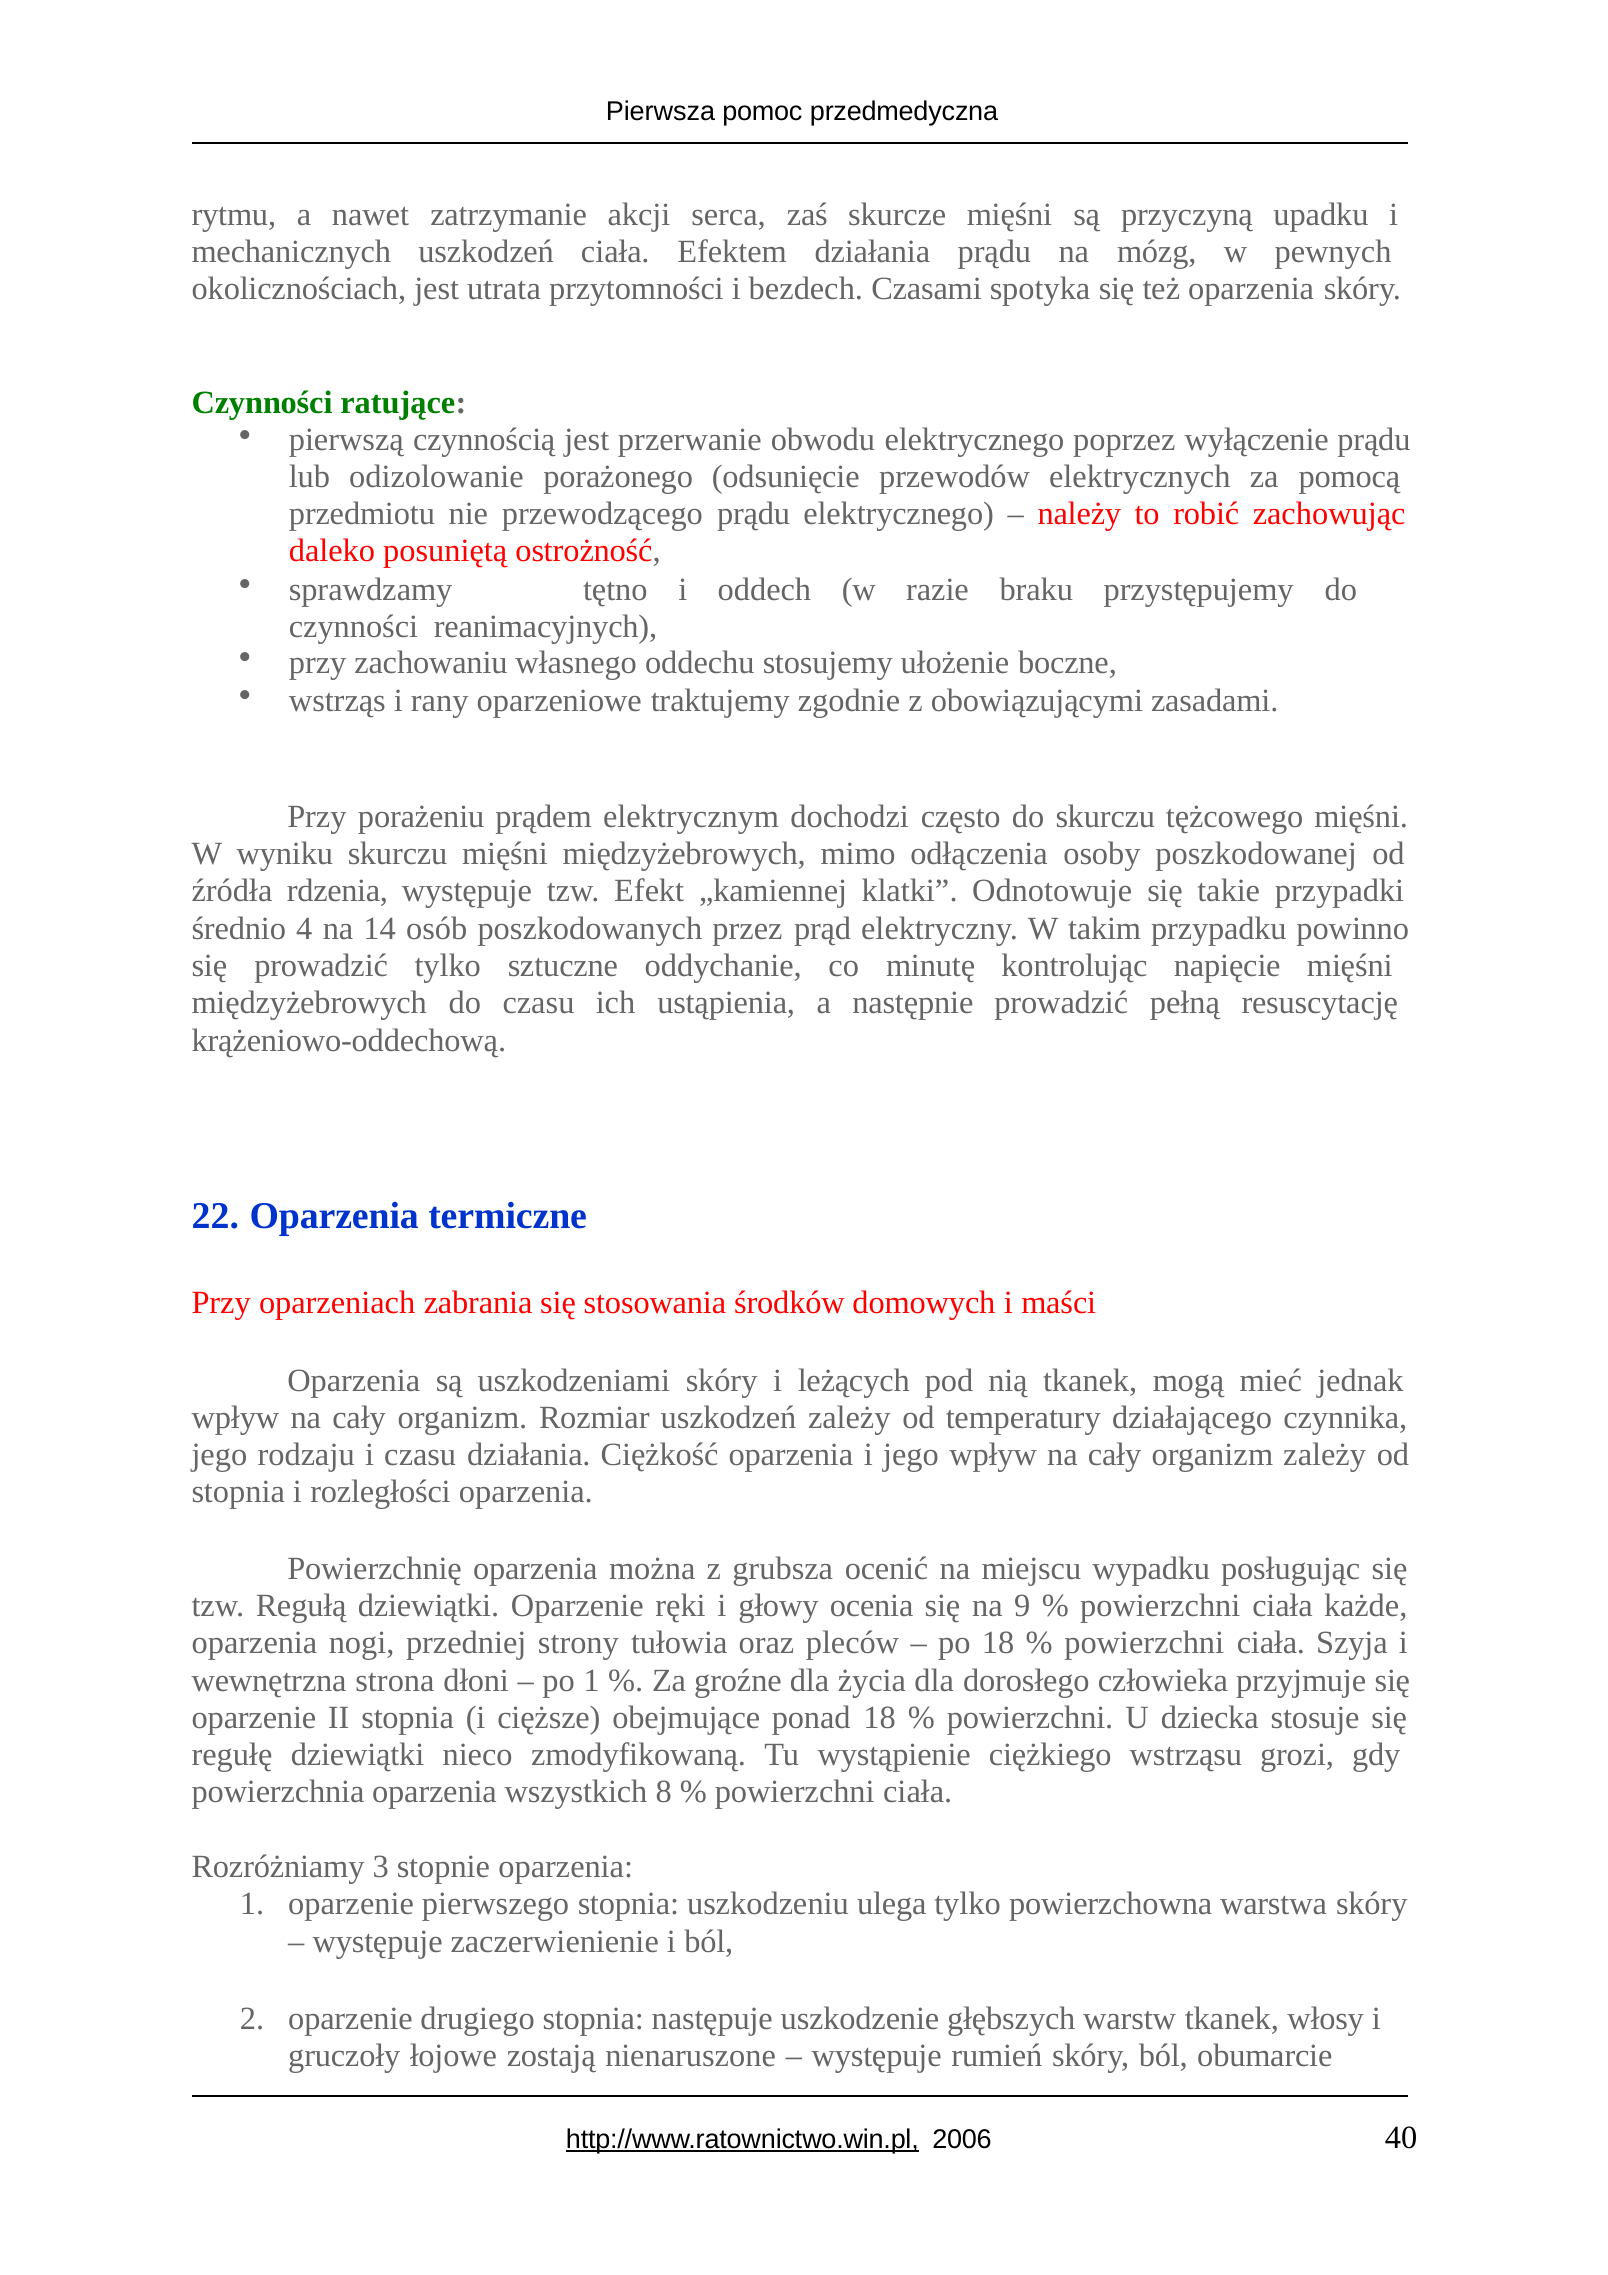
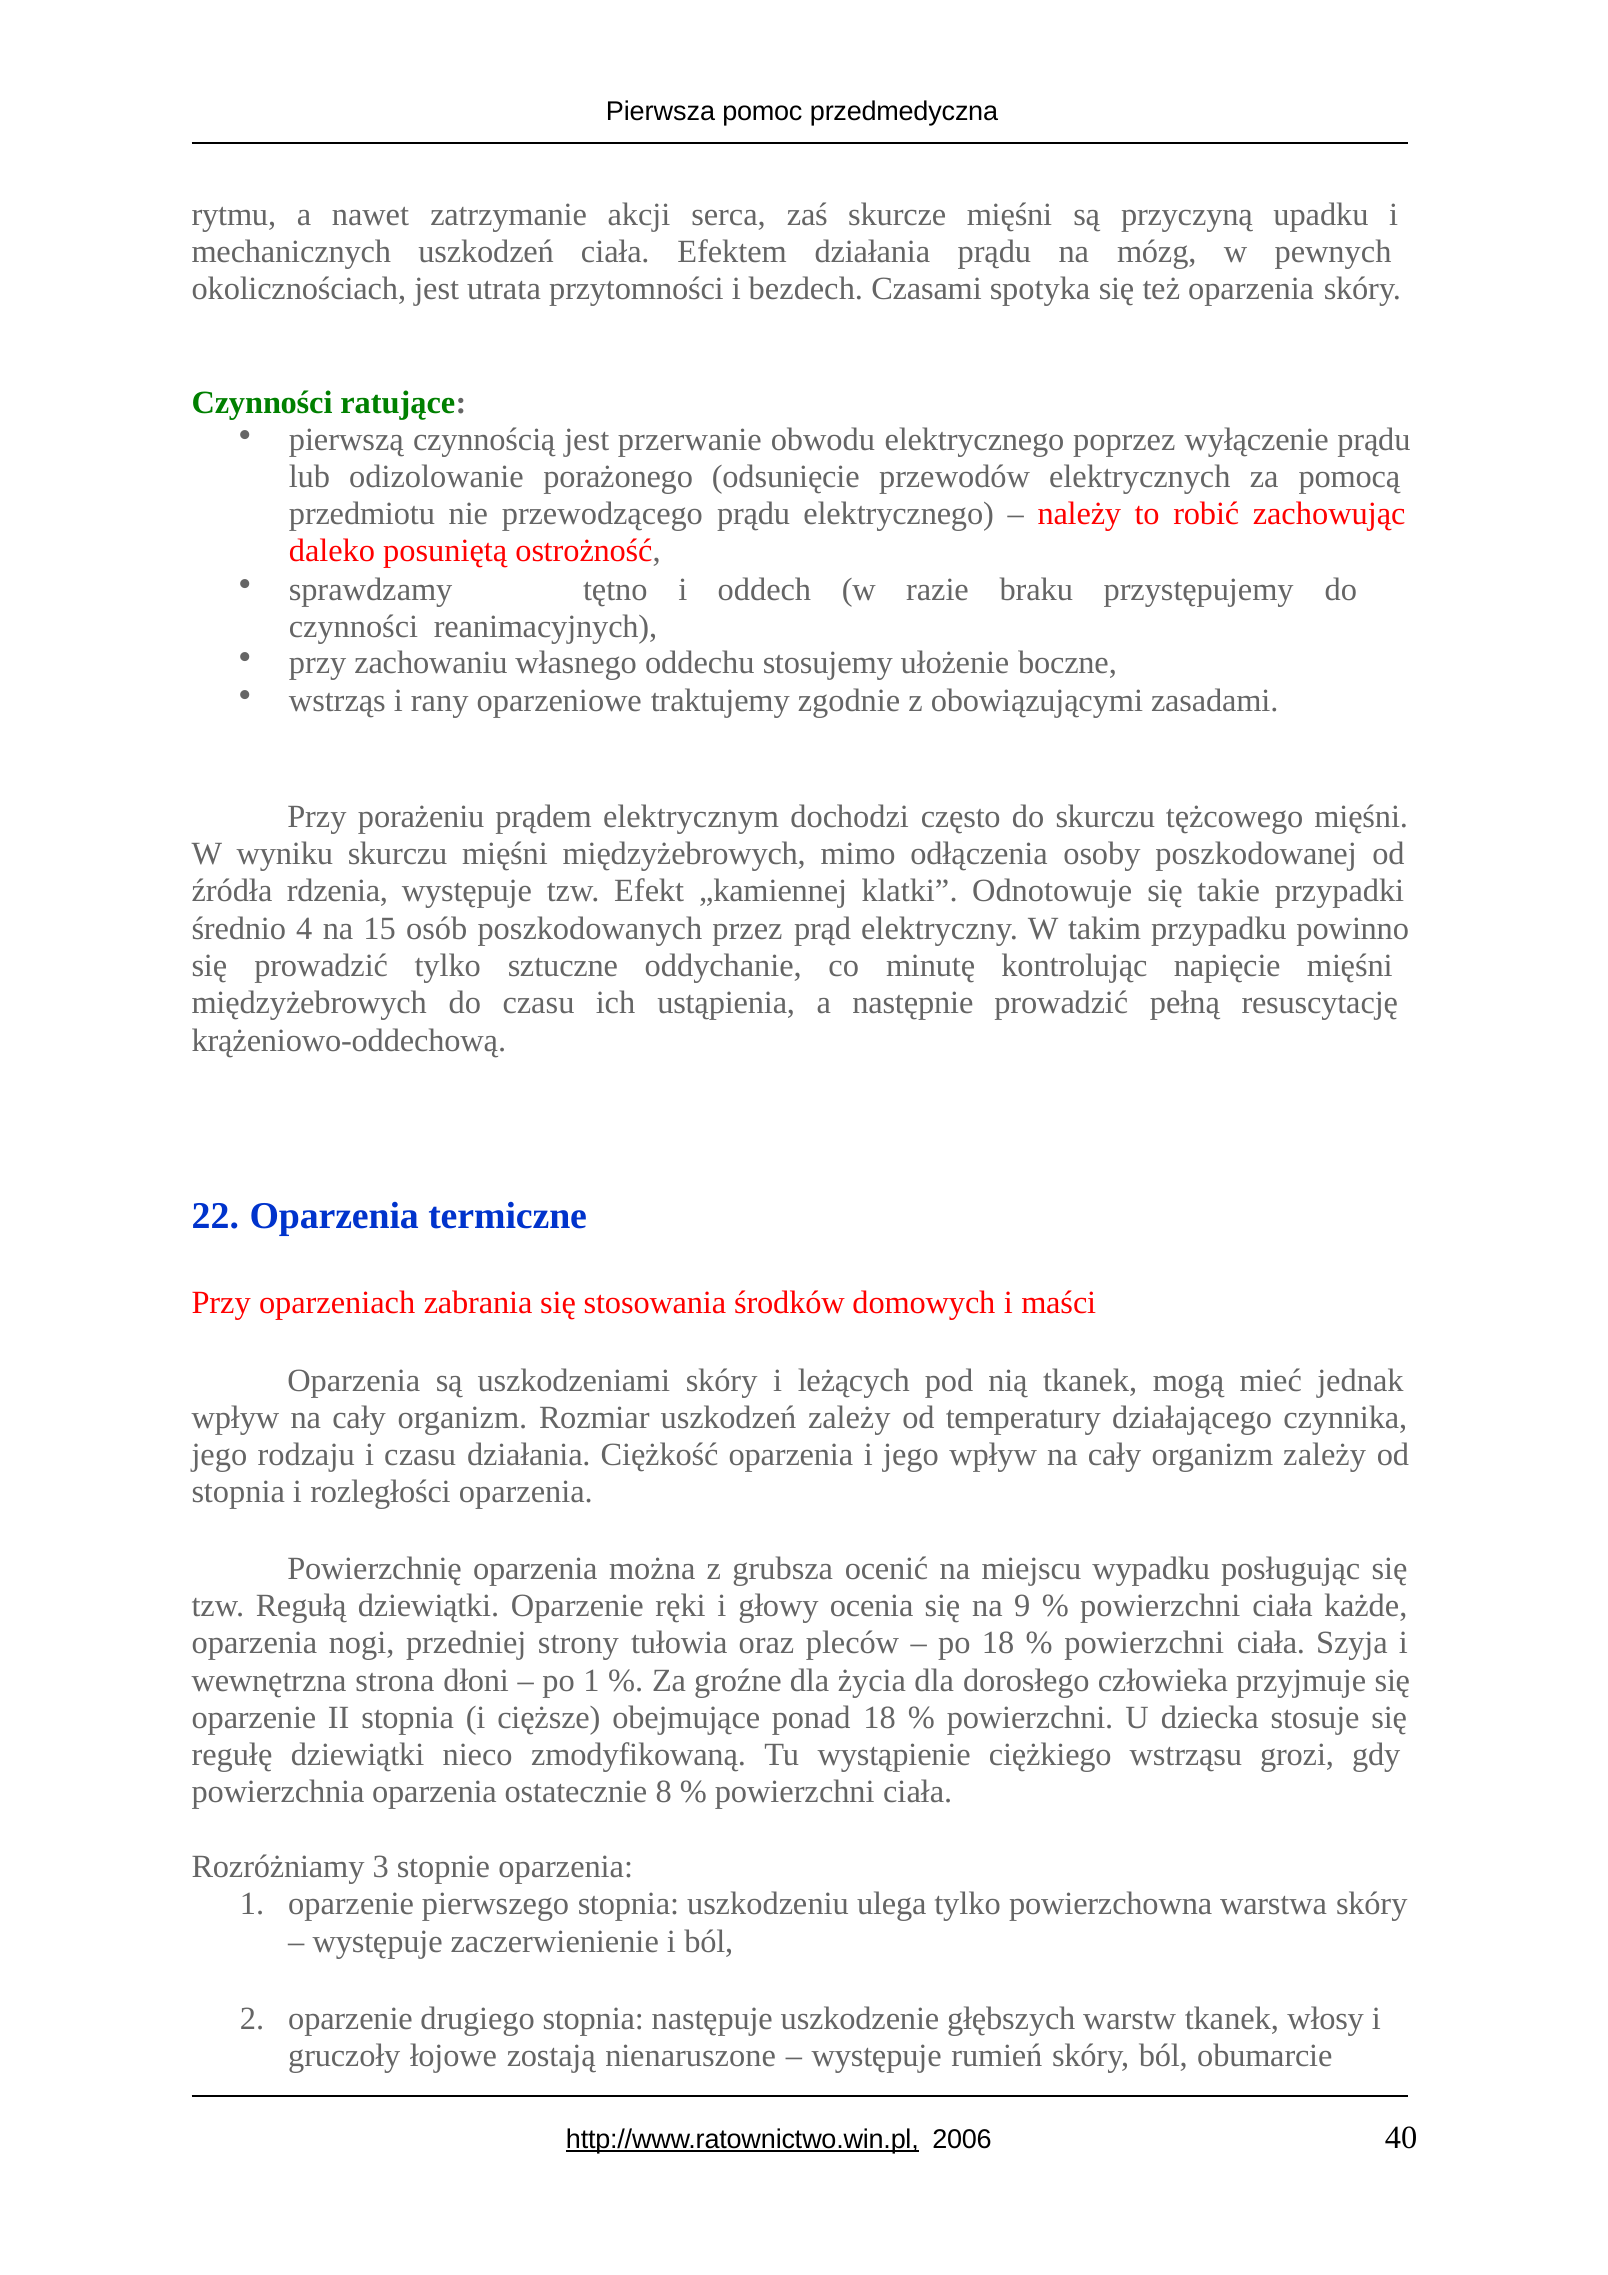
14: 14 -> 15
wszystkich: wszystkich -> ostatecznie
